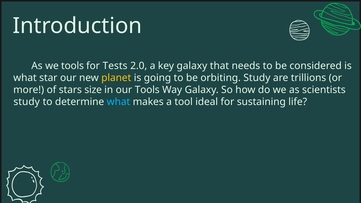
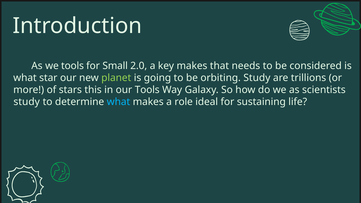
Tests: Tests -> Small
key galaxy: galaxy -> makes
planet colour: yellow -> light green
size: size -> this
tool: tool -> role
